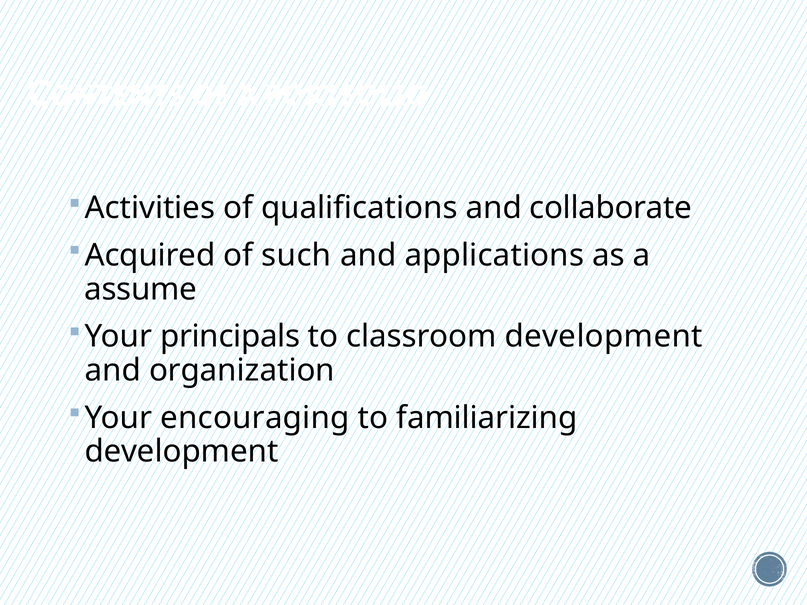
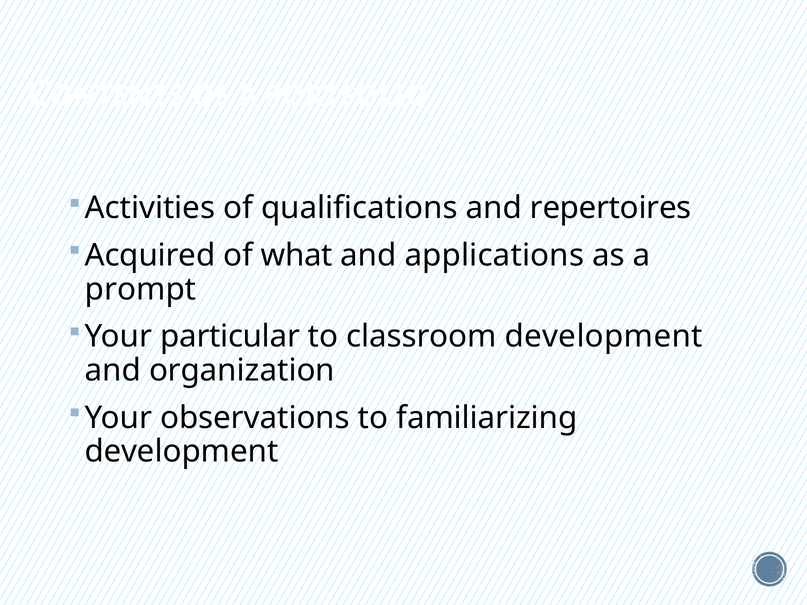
collaborate: collaborate -> repertoires
such: such -> what
assume: assume -> prompt
principals: principals -> particular
encouraging: encouraging -> observations
